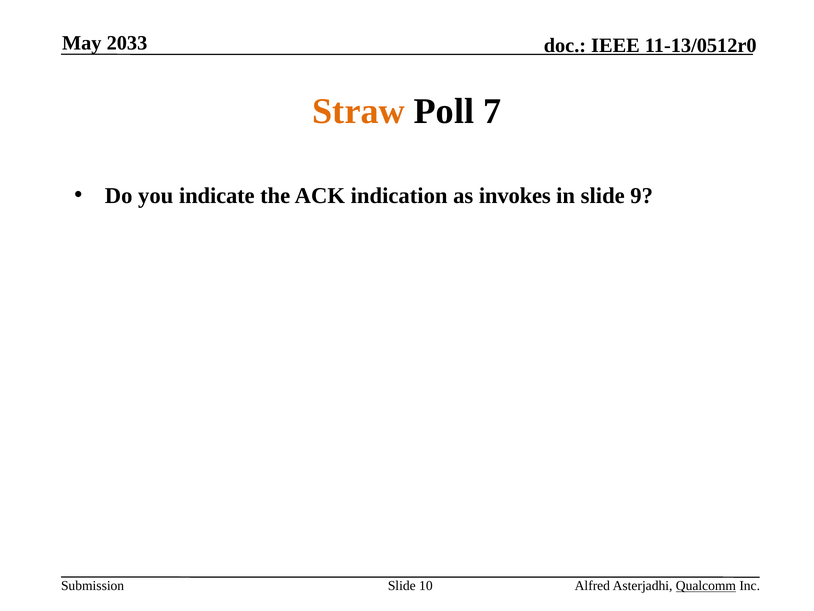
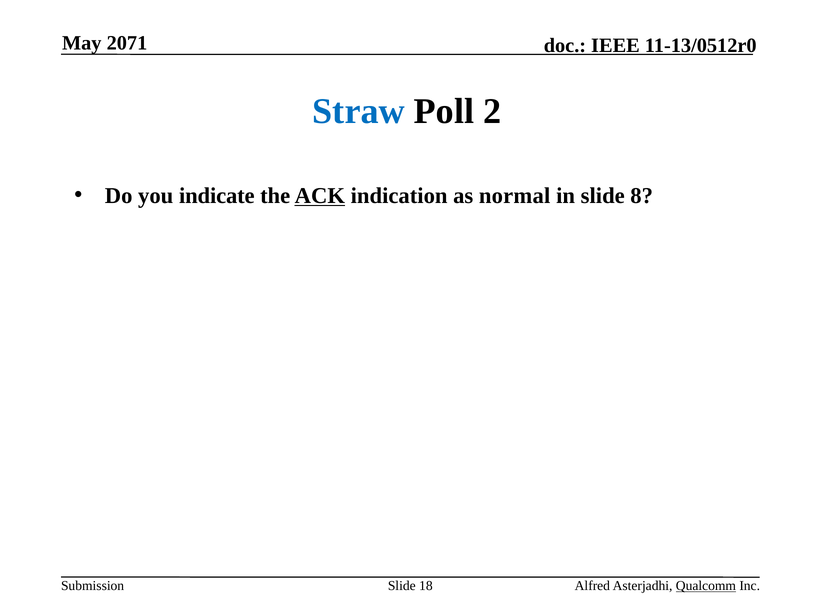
2033: 2033 -> 2071
Straw colour: orange -> blue
7: 7 -> 2
ACK underline: none -> present
invokes: invokes -> normal
9: 9 -> 8
10: 10 -> 18
